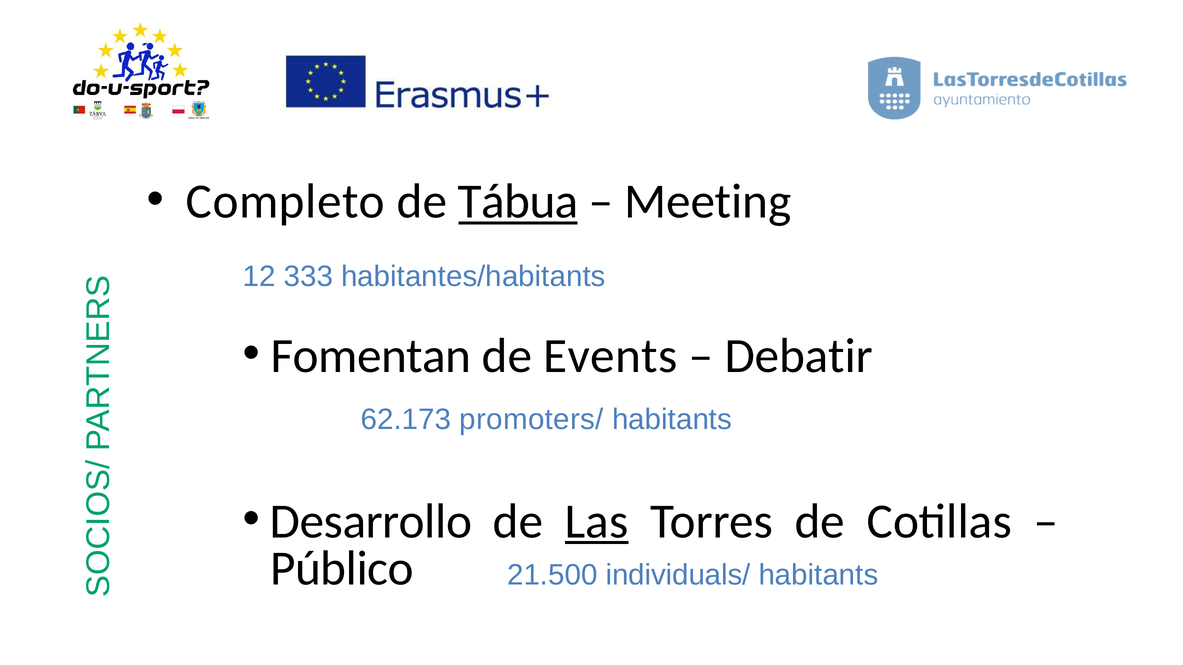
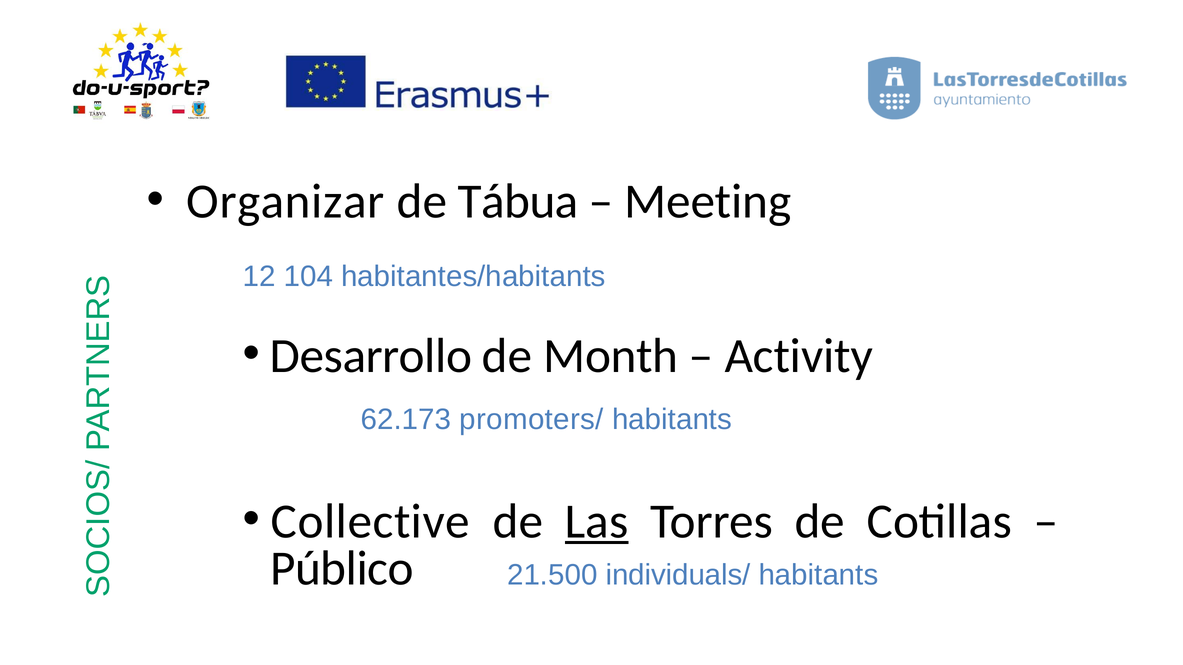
Completo: Completo -> Organizar
Tábua underline: present -> none
333: 333 -> 104
Fomentan: Fomentan -> Desarrollo
Events: Events -> Month
Debatir: Debatir -> Activity
Desarrollo: Desarrollo -> Collective
